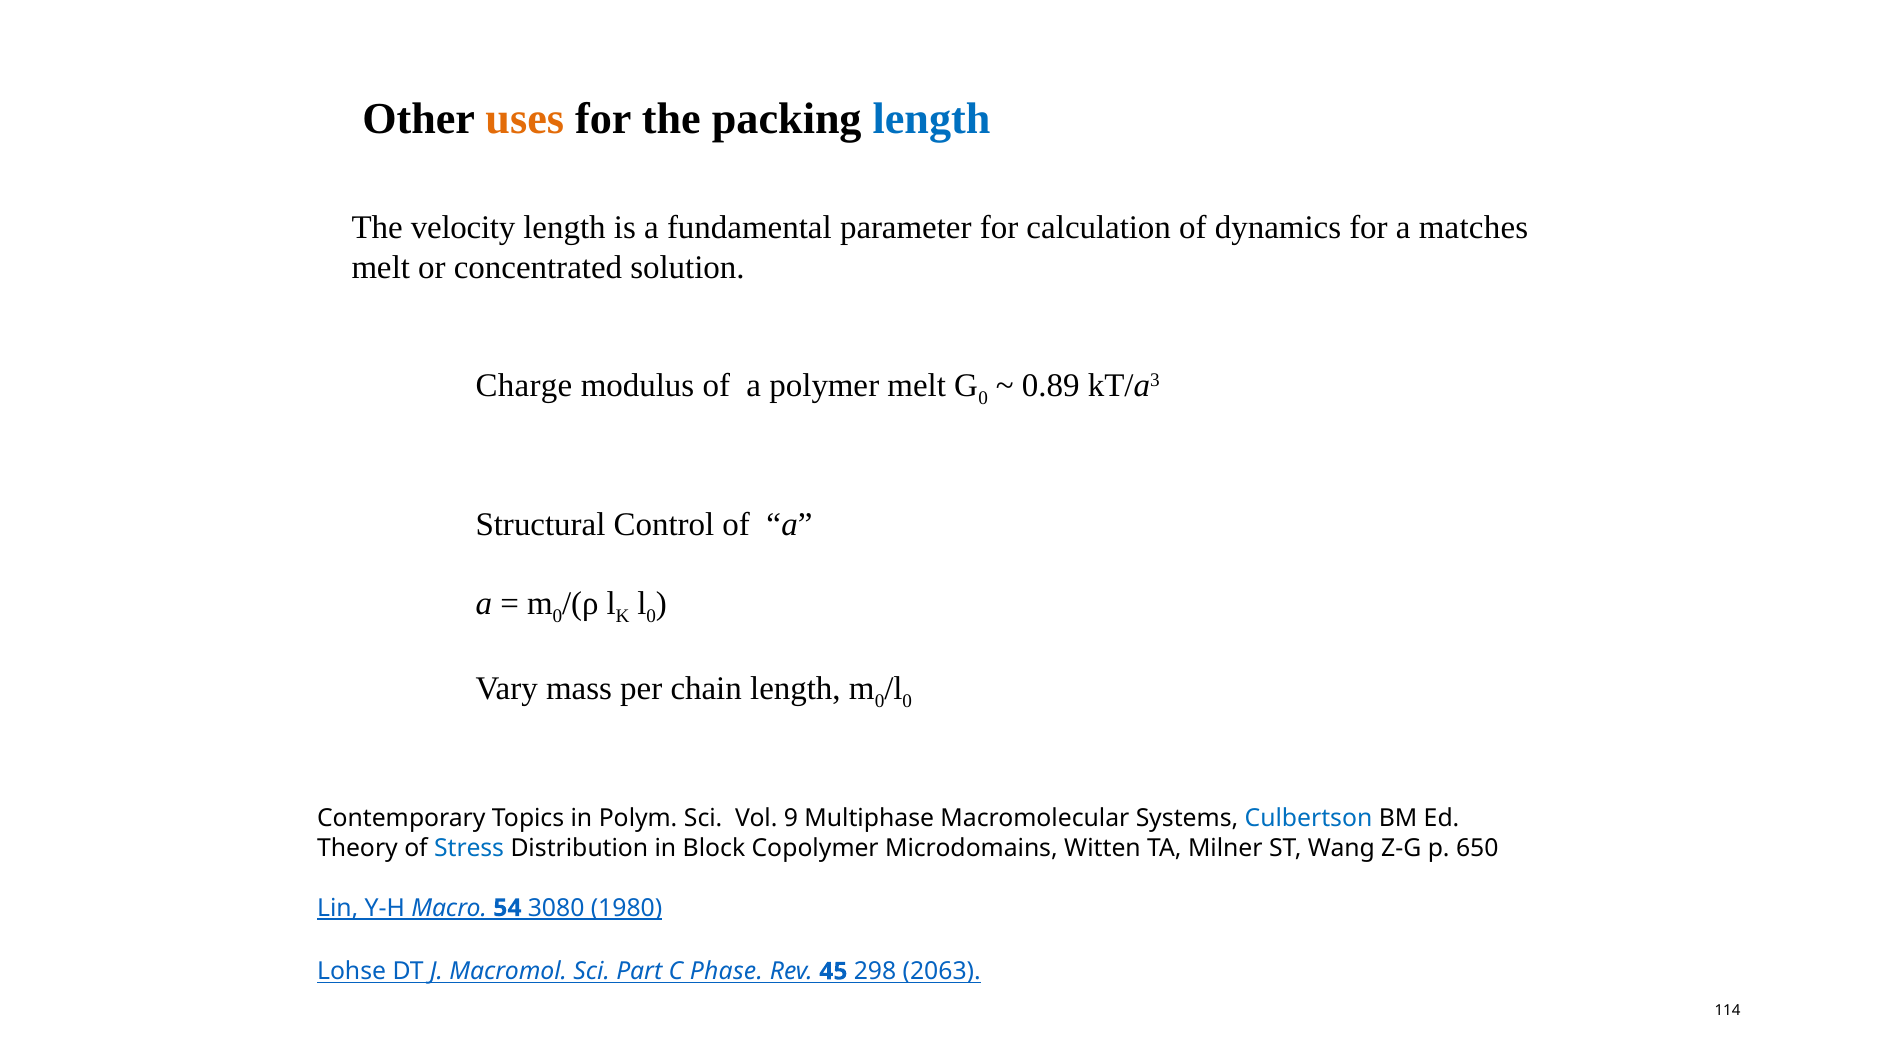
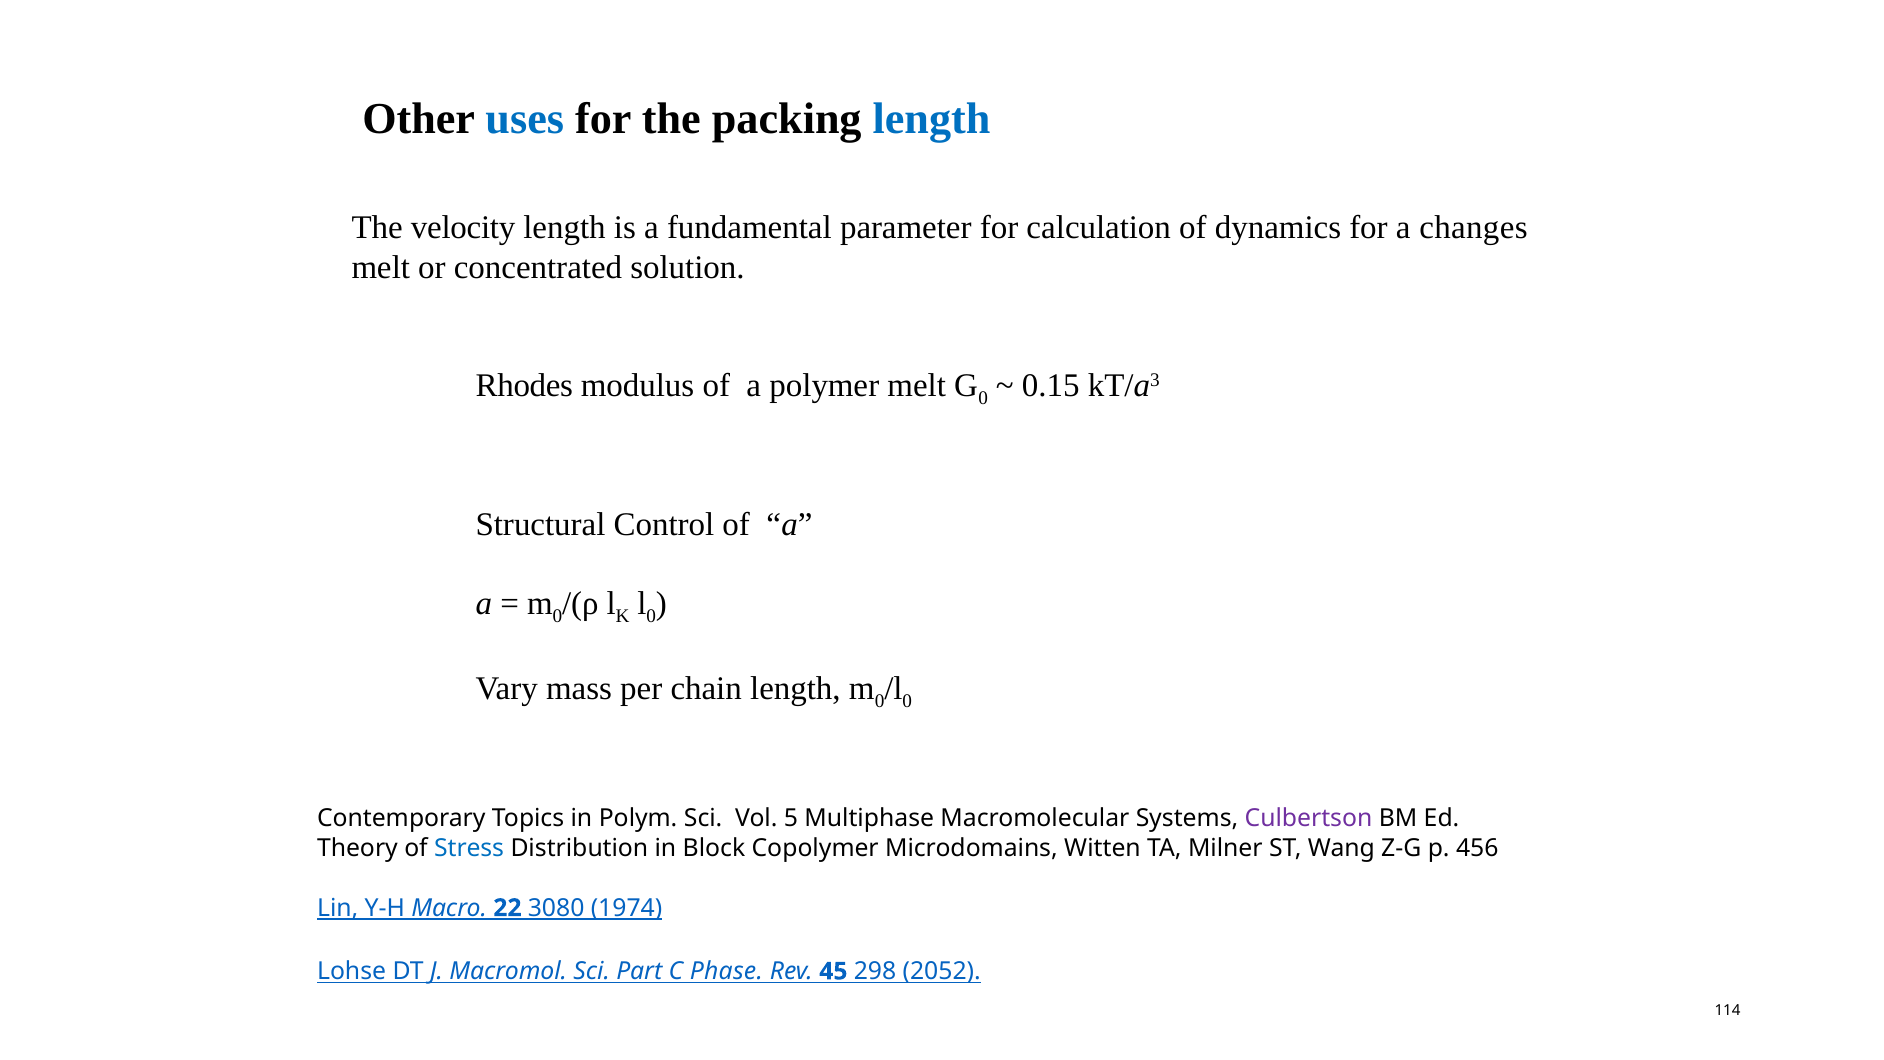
uses colour: orange -> blue
matches: matches -> changes
Charge: Charge -> Rhodes
0.89: 0.89 -> 0.15
9: 9 -> 5
Culbertson colour: blue -> purple
650: 650 -> 456
54: 54 -> 22
1980: 1980 -> 1974
2063: 2063 -> 2052
